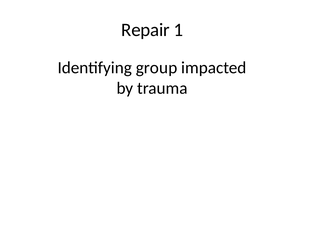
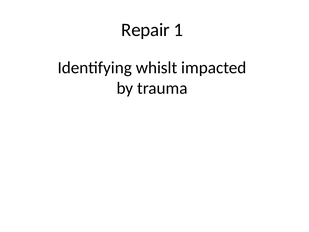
group: group -> whislt
